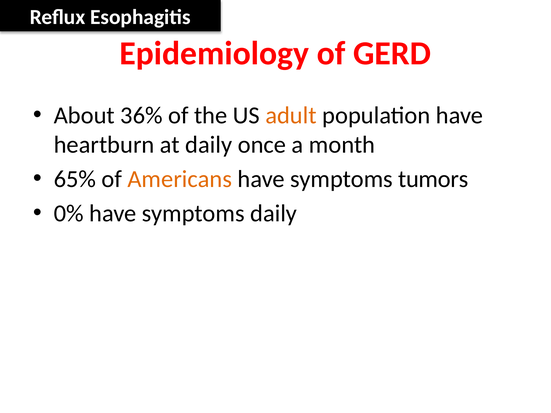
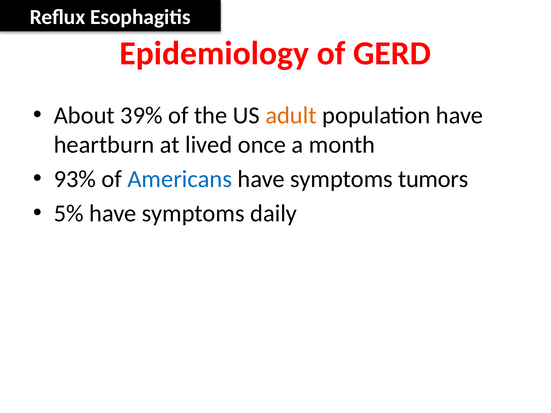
36%: 36% -> 39%
at daily: daily -> lived
65%: 65% -> 93%
Americans colour: orange -> blue
0%: 0% -> 5%
